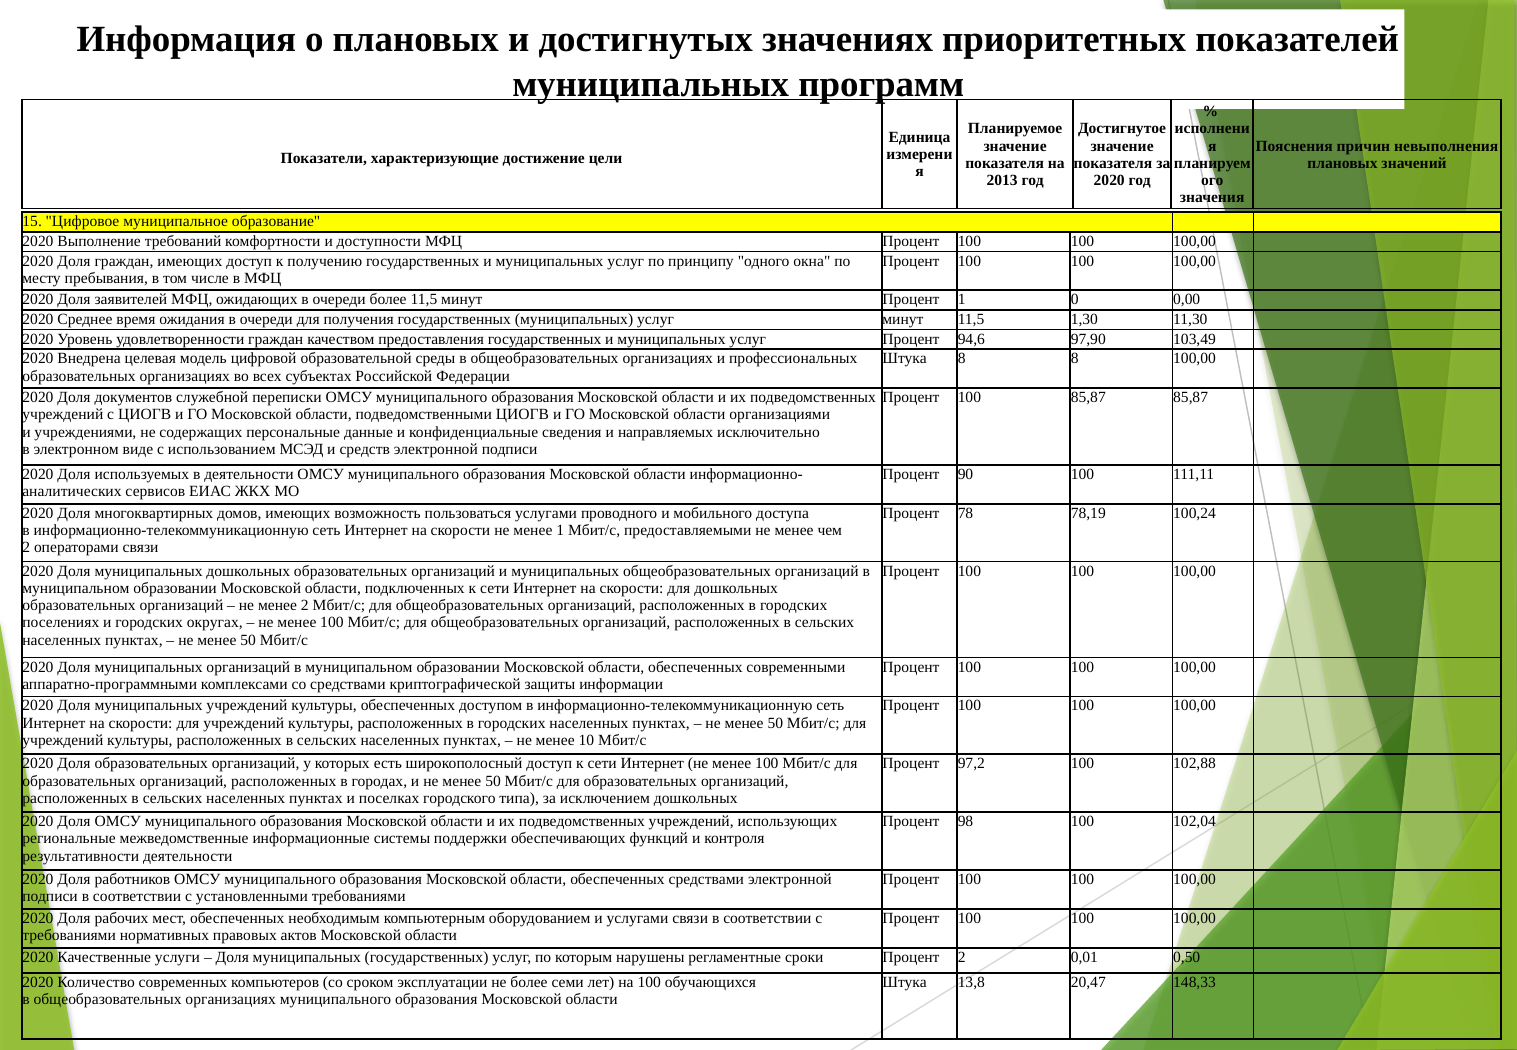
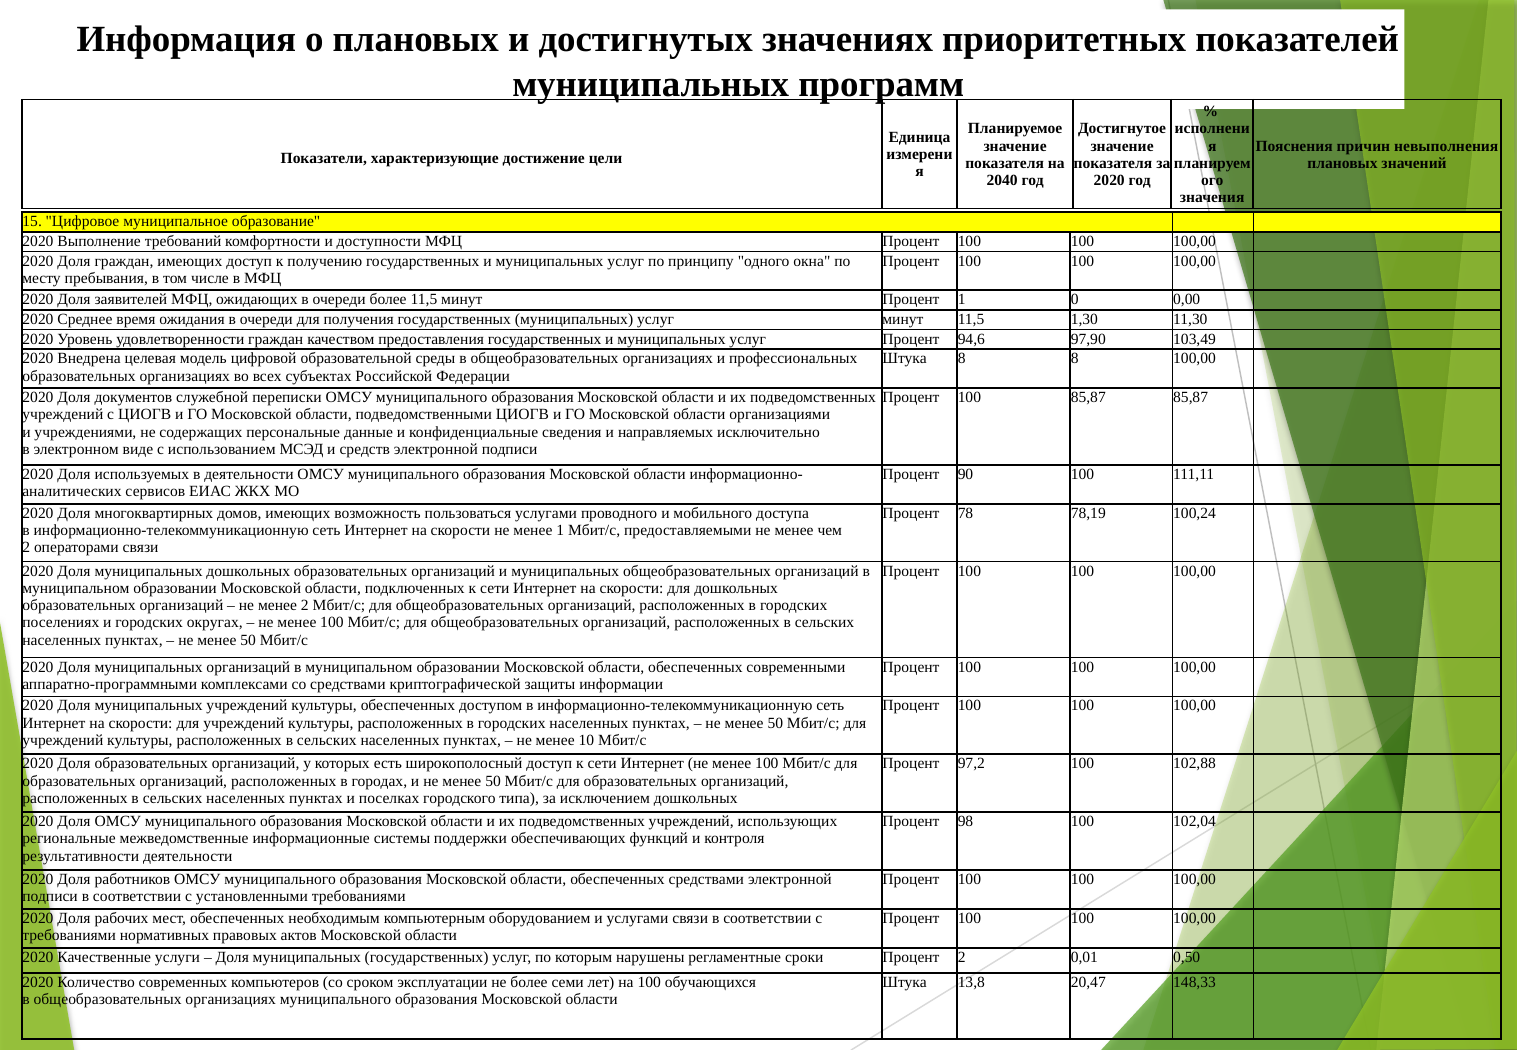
2013: 2013 -> 2040
